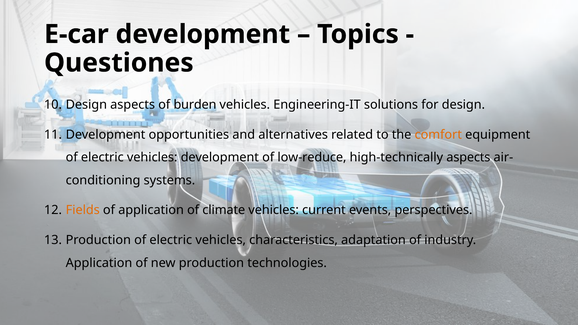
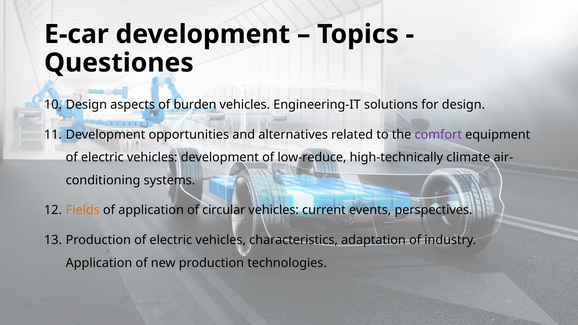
comfort colour: orange -> purple
high-technically aspects: aspects -> climate
climate: climate -> circular
